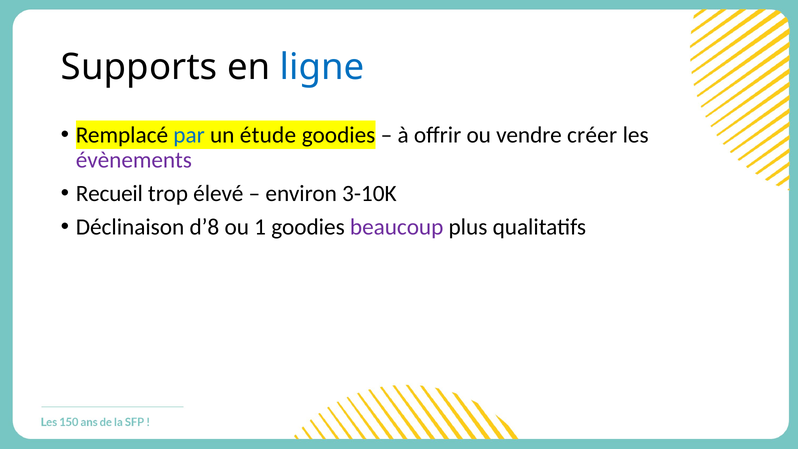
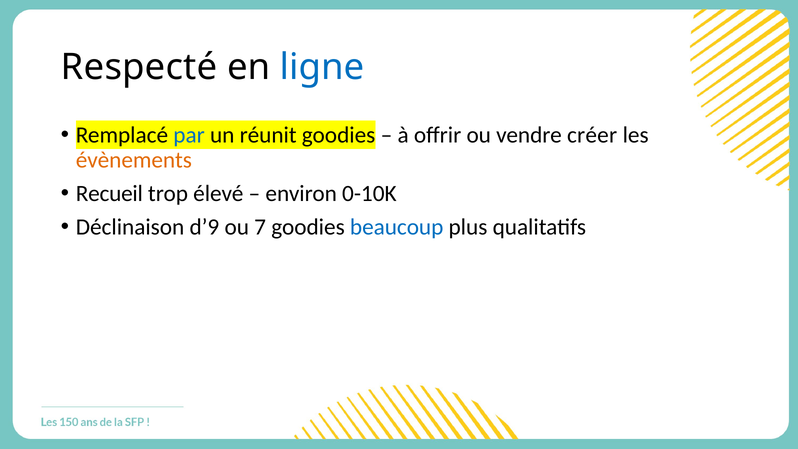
Supports: Supports -> Respecté
étude: étude -> réunit
évènements colour: purple -> orange
3-10K: 3-10K -> 0-10K
d’8: d’8 -> d’9
1: 1 -> 7
beaucoup colour: purple -> blue
